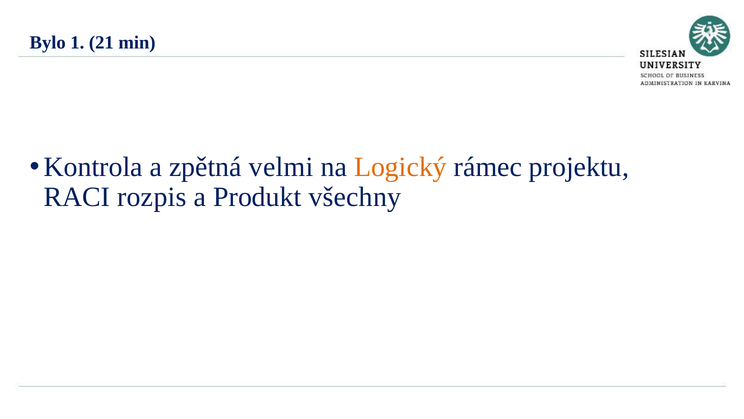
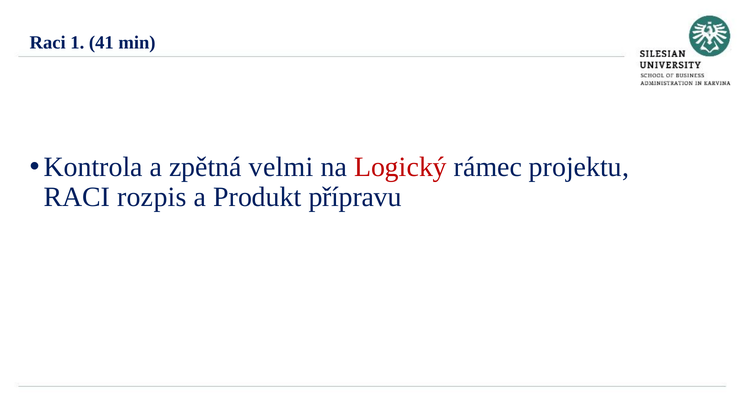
Bylo at (48, 42): Bylo -> Raci
21: 21 -> 41
Logický colour: orange -> red
všechny: všechny -> přípravu
